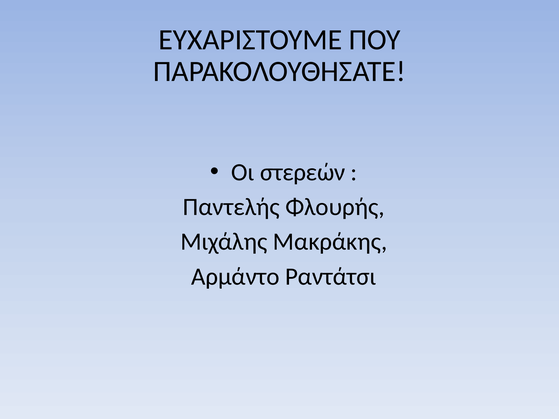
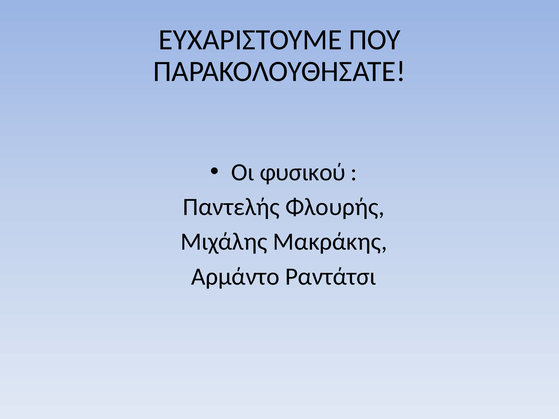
στερεών: στερεών -> φυσικού
